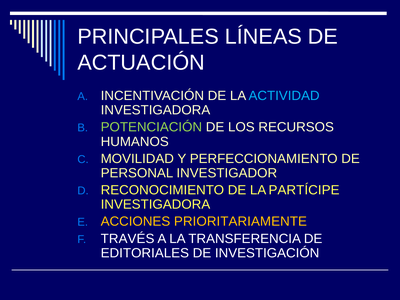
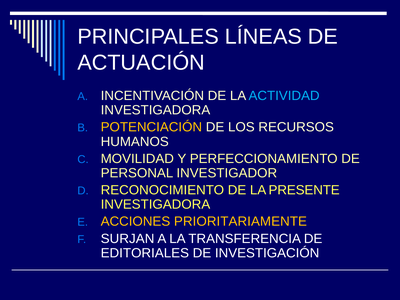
POTENCIACIÓN colour: light green -> yellow
PARTÍCIPE: PARTÍCIPE -> PRESENTE
TRAVÉS: TRAVÉS -> SURJAN
